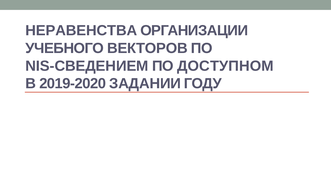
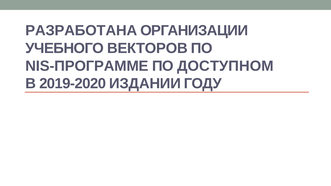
НЕРАВЕНСТВА: НЕРАВЕНСТВА -> РАЗРАБОТАНА
NIS-СВЕДЕНИЕМ: NIS-СВЕДЕНИЕМ -> NIS-ПРОГРАММЕ
ЗАДАНИИ: ЗАДАНИИ -> ИЗДАНИИ
